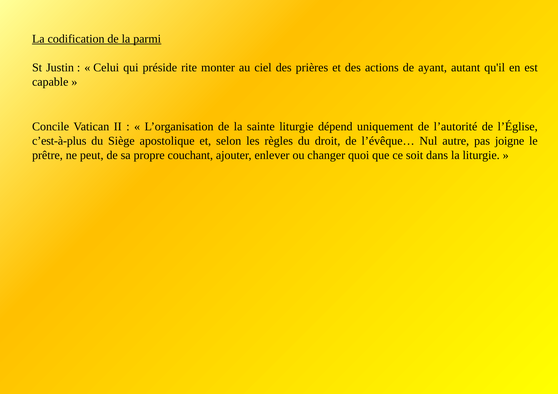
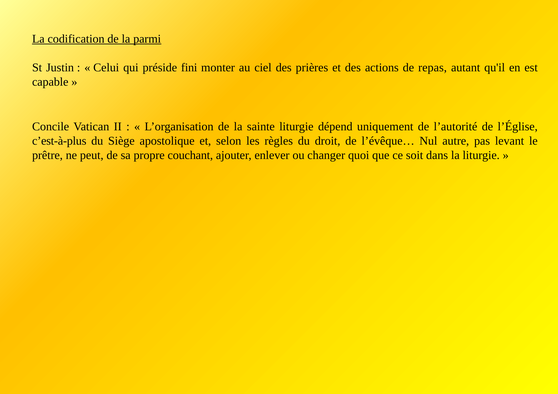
rite: rite -> fini
ayant: ayant -> repas
joigne: joigne -> levant
